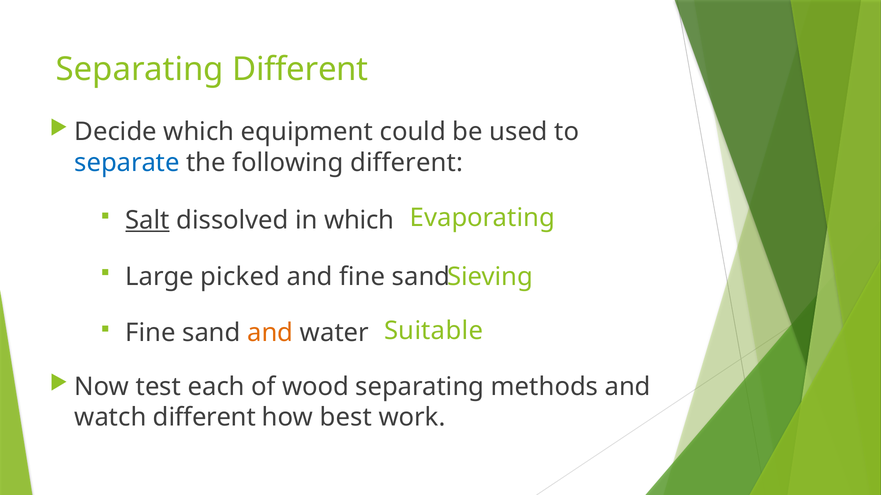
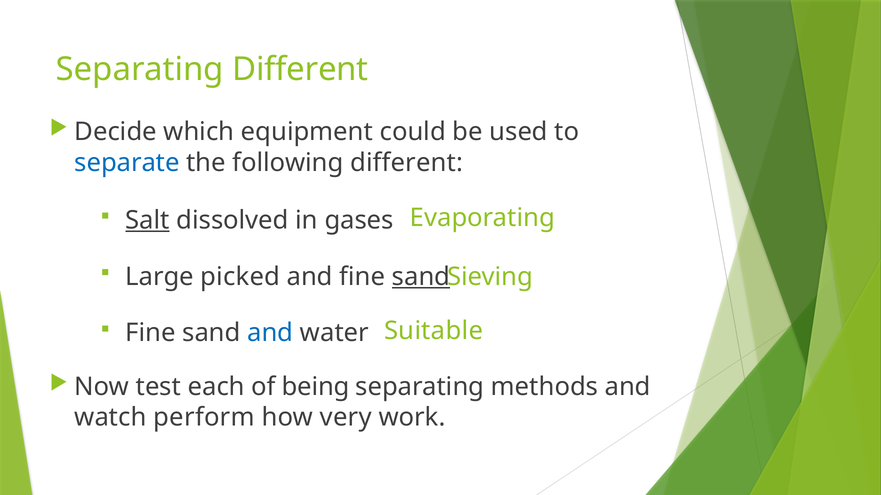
in which: which -> gases
sand at (421, 277) underline: none -> present
and at (270, 333) colour: orange -> blue
wood: wood -> being
watch different: different -> perform
best: best -> very
